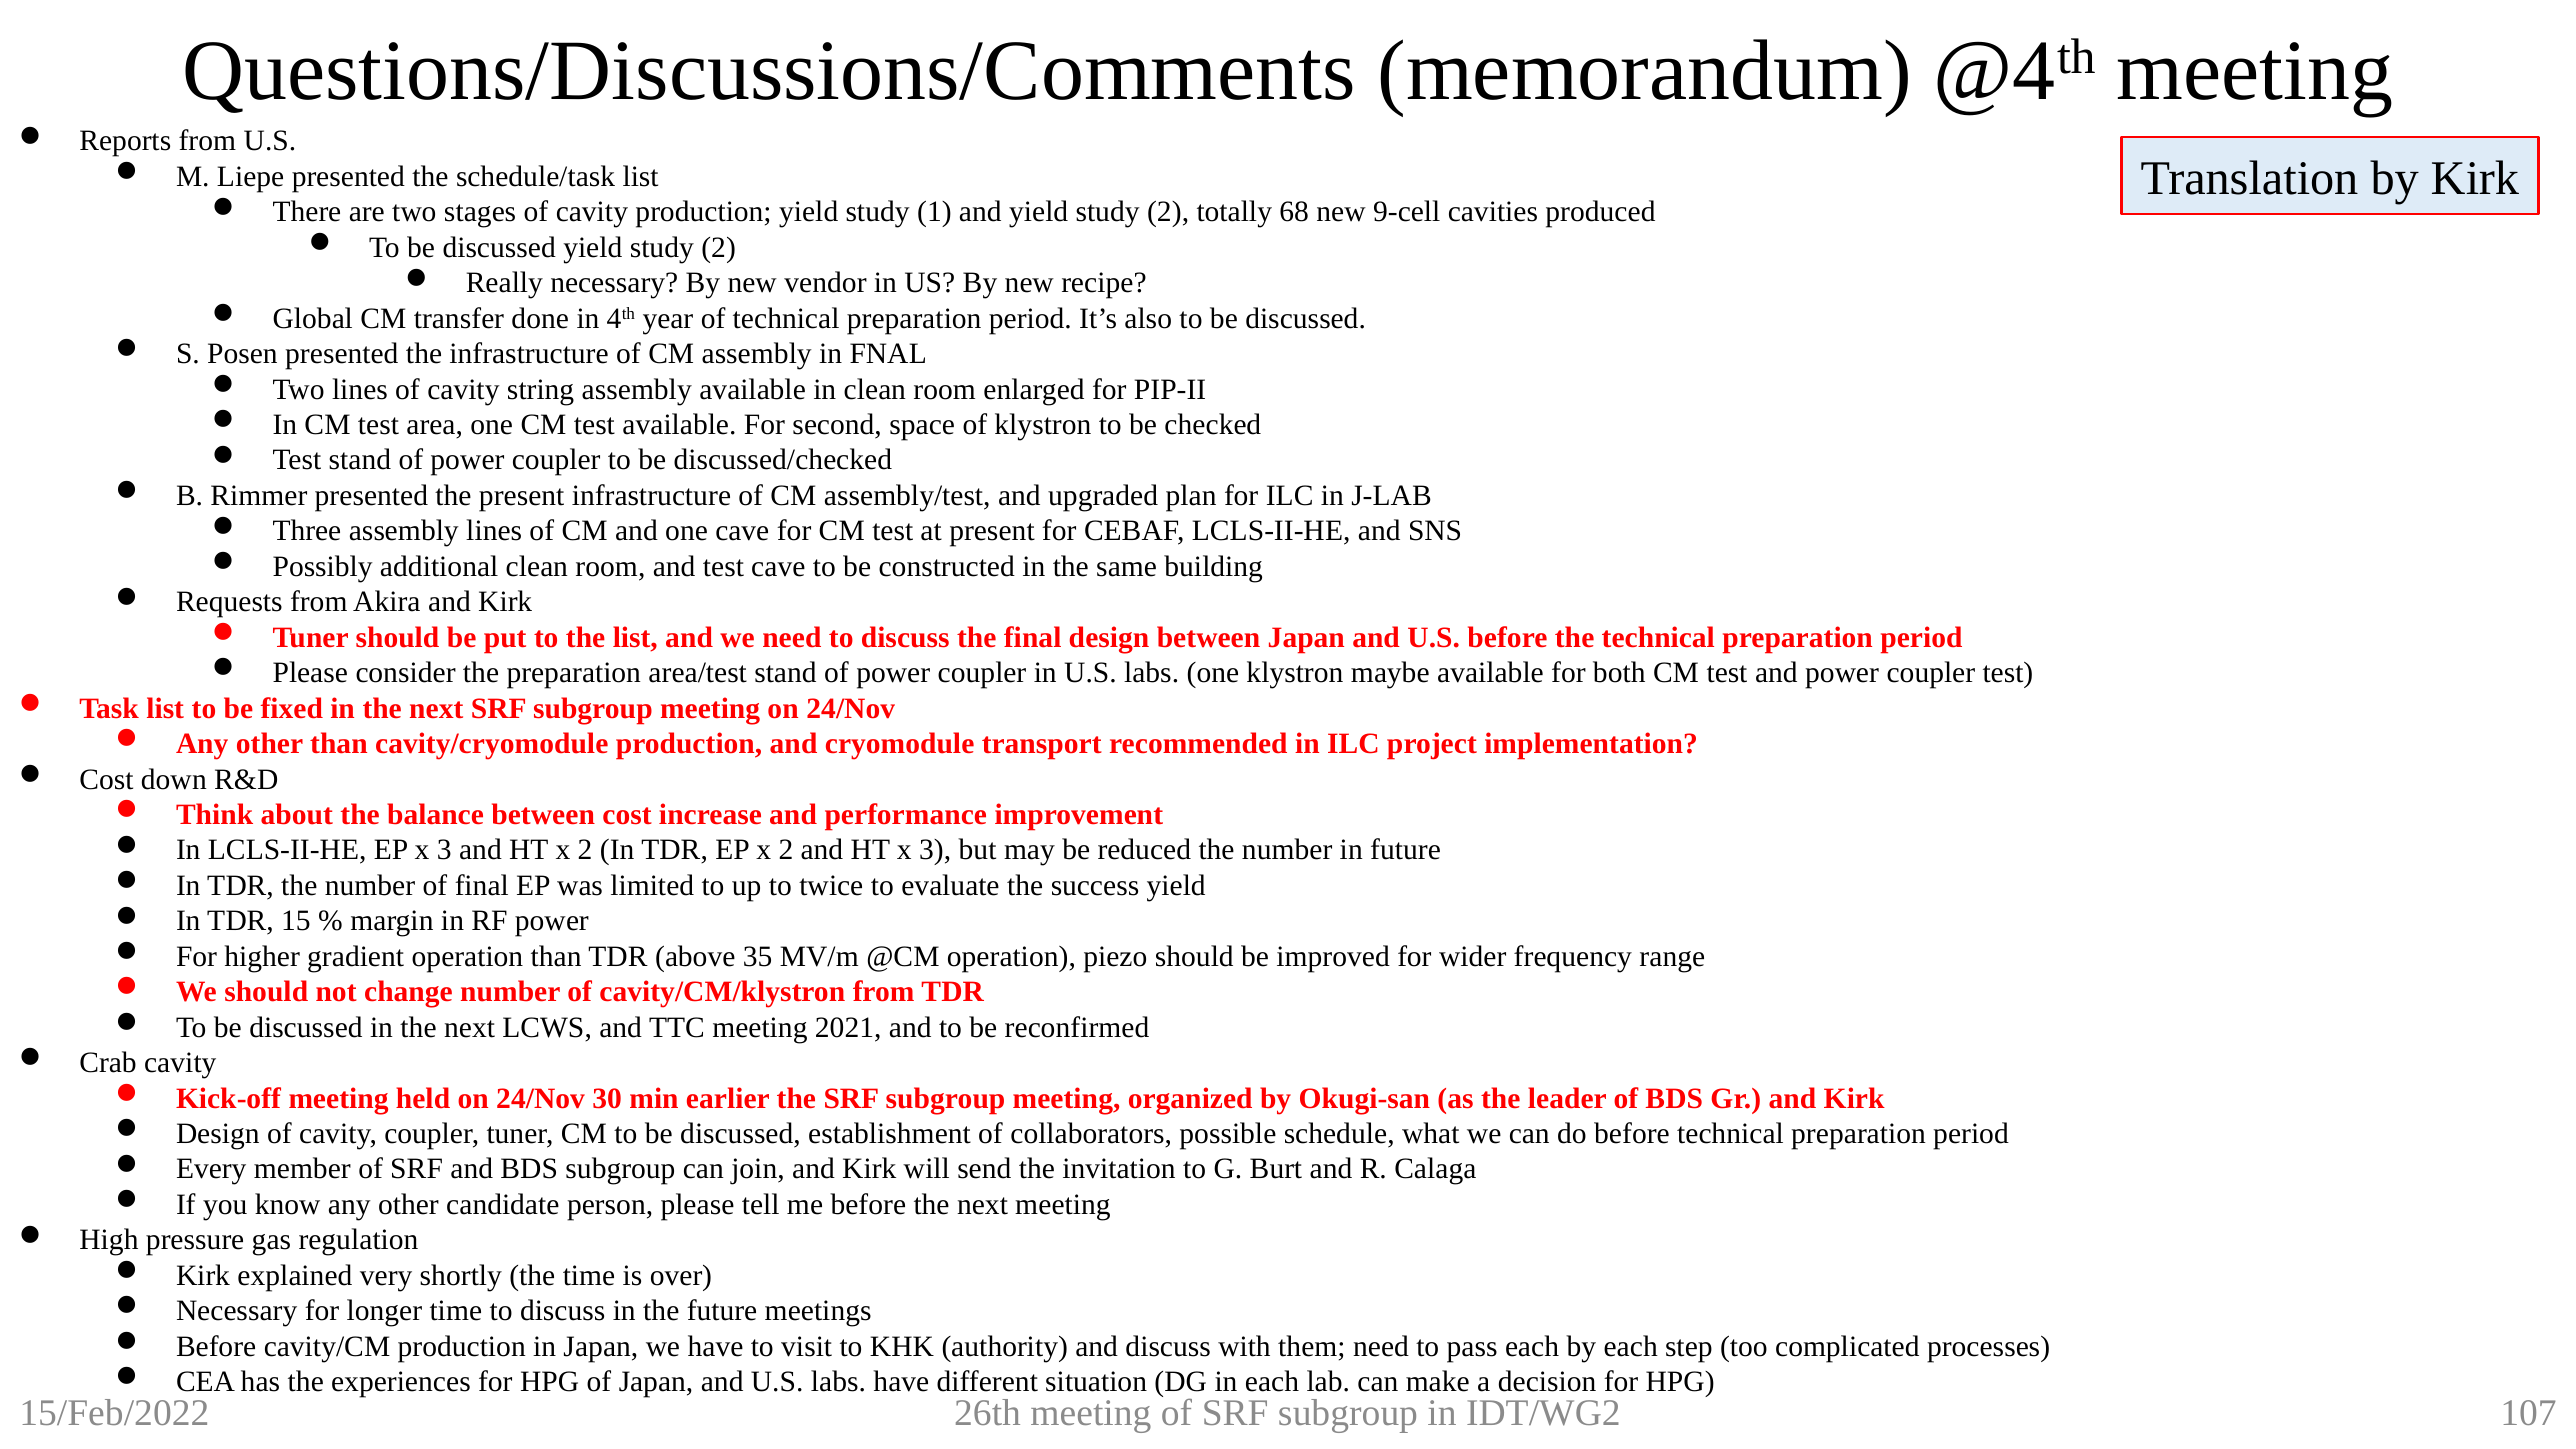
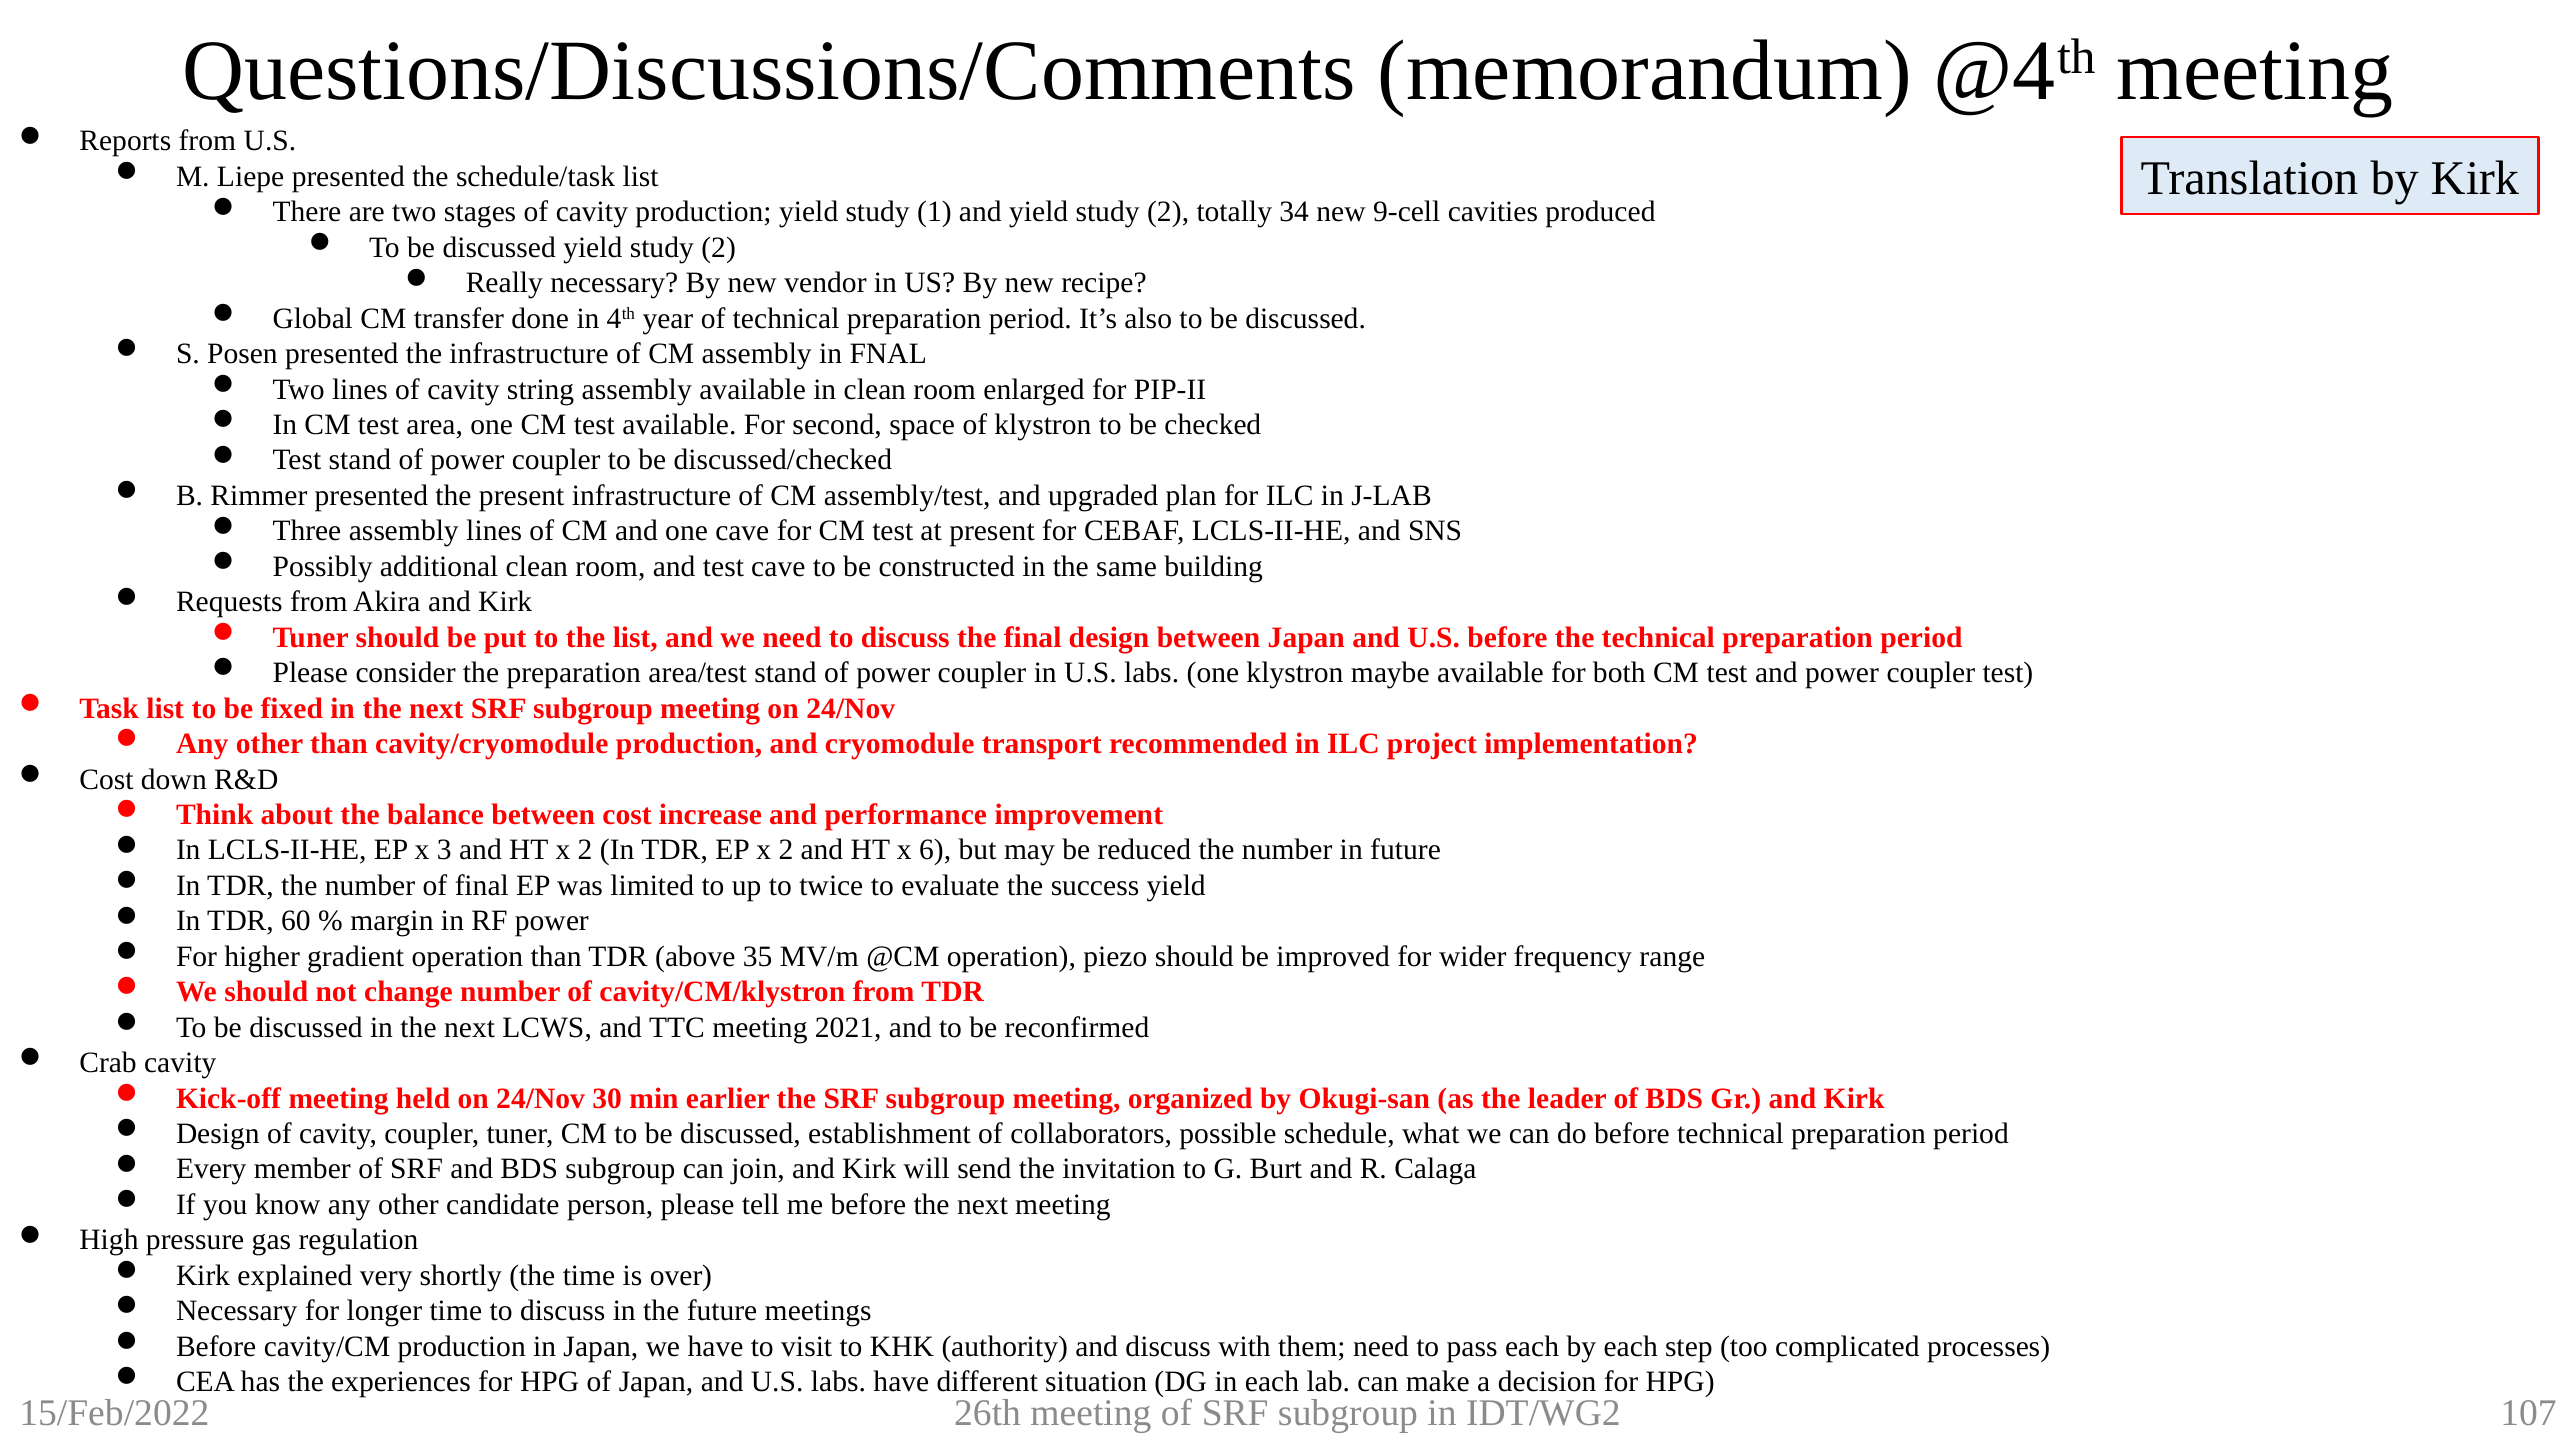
68: 68 -> 34
HT x 3: 3 -> 6
15: 15 -> 60
